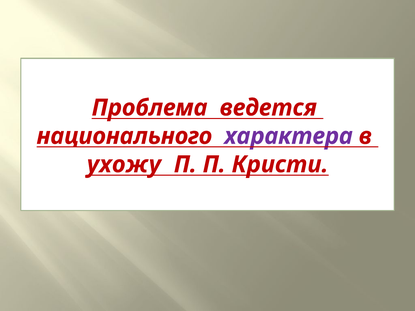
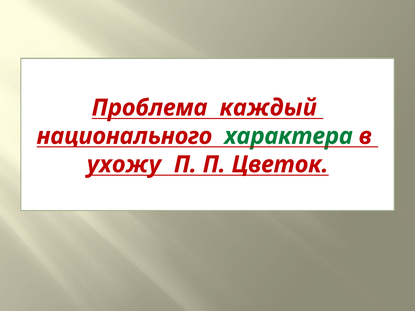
ведется: ведется -> каждый
характера colour: purple -> green
Кристи: Кристи -> Цветок
